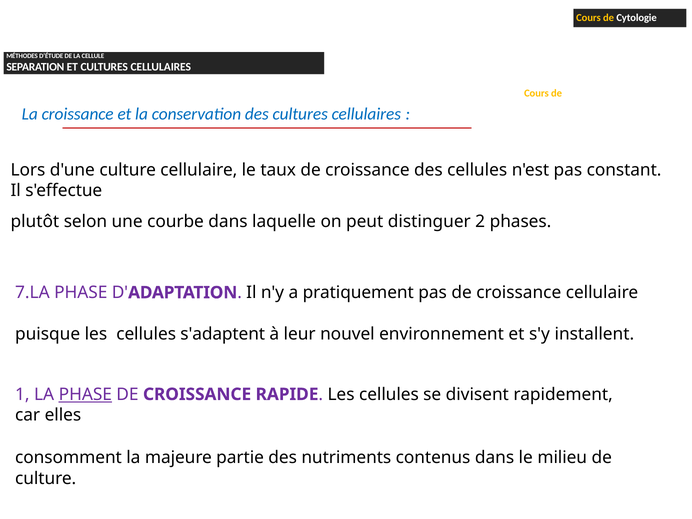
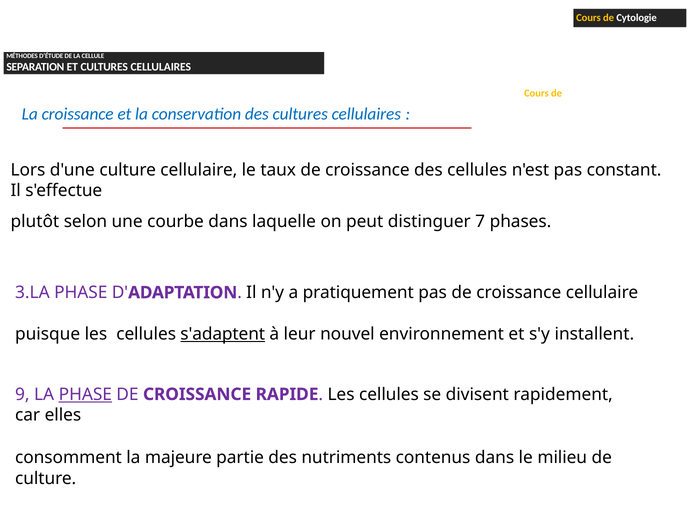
2: 2 -> 7
7.LA: 7.LA -> 3.LA
s'adaptent underline: none -> present
1: 1 -> 9
